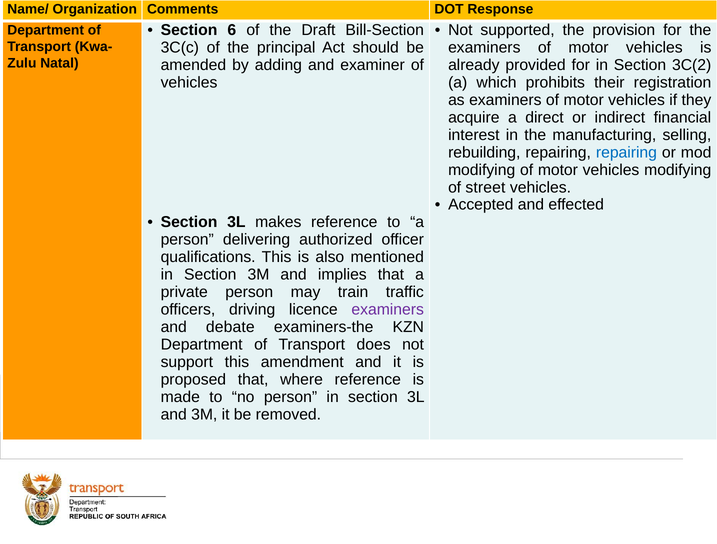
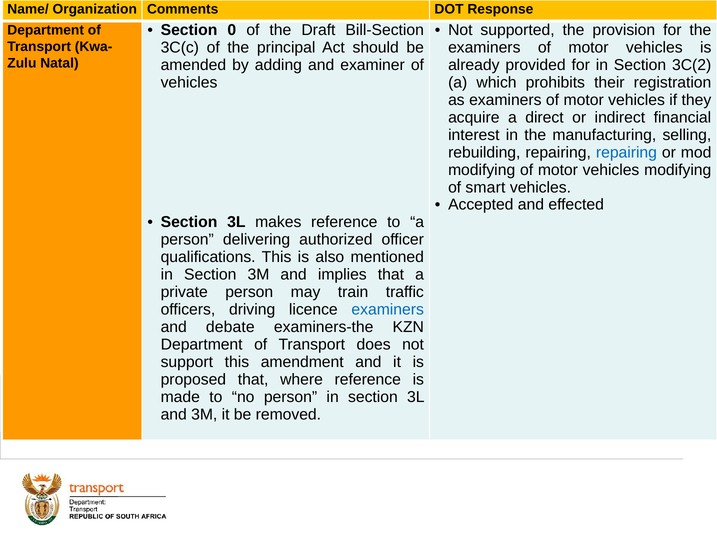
6: 6 -> 0
street: street -> smart
examiners at (388, 310) colour: purple -> blue
